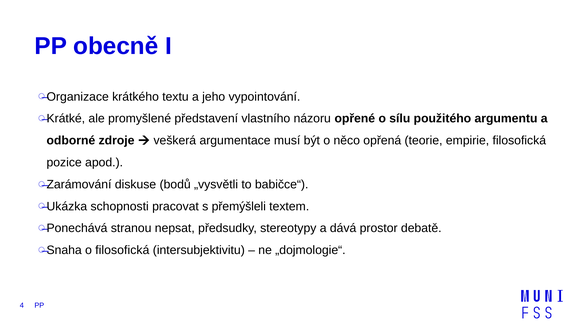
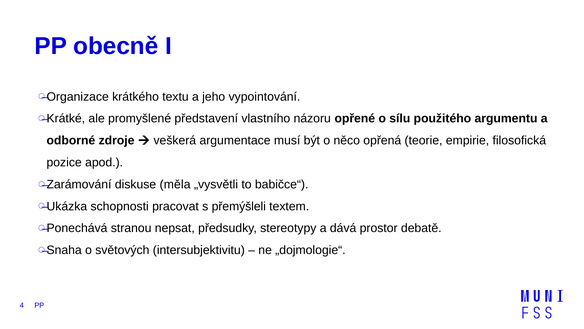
bodů: bodů -> měla
o filosofická: filosofická -> světových
